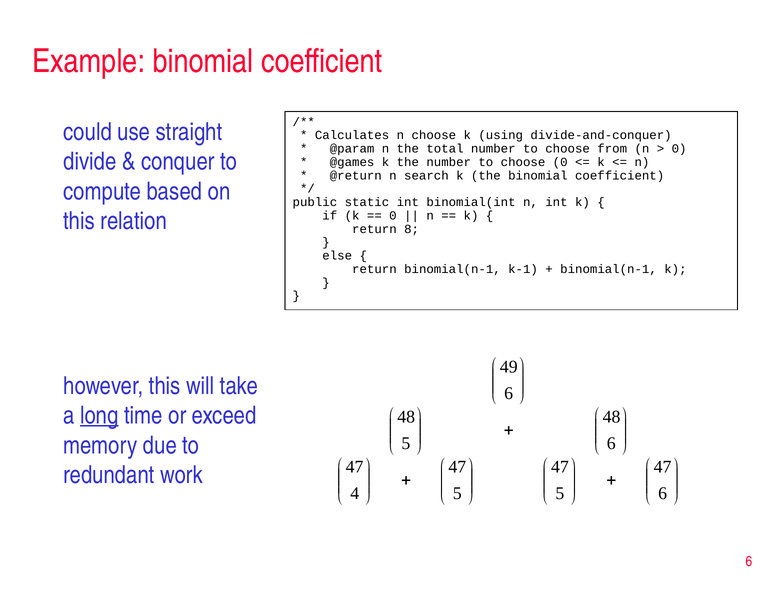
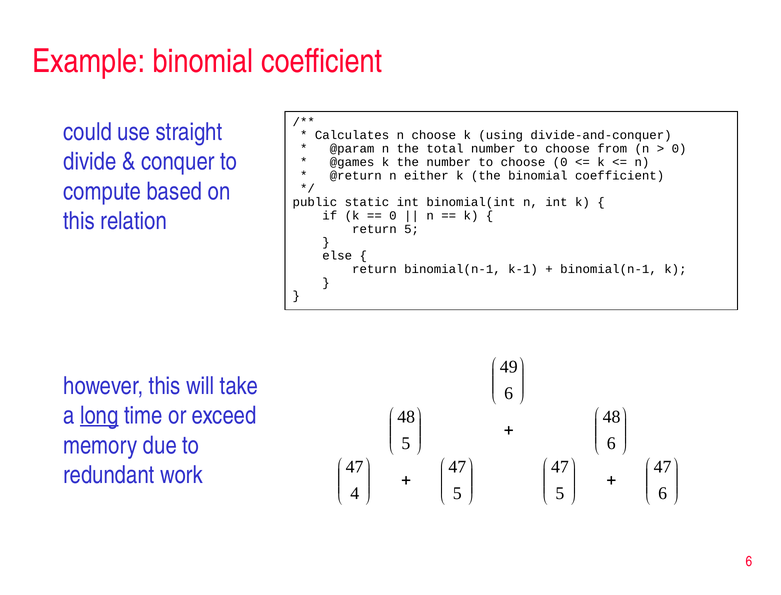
search: search -> either
return 8: 8 -> 5
